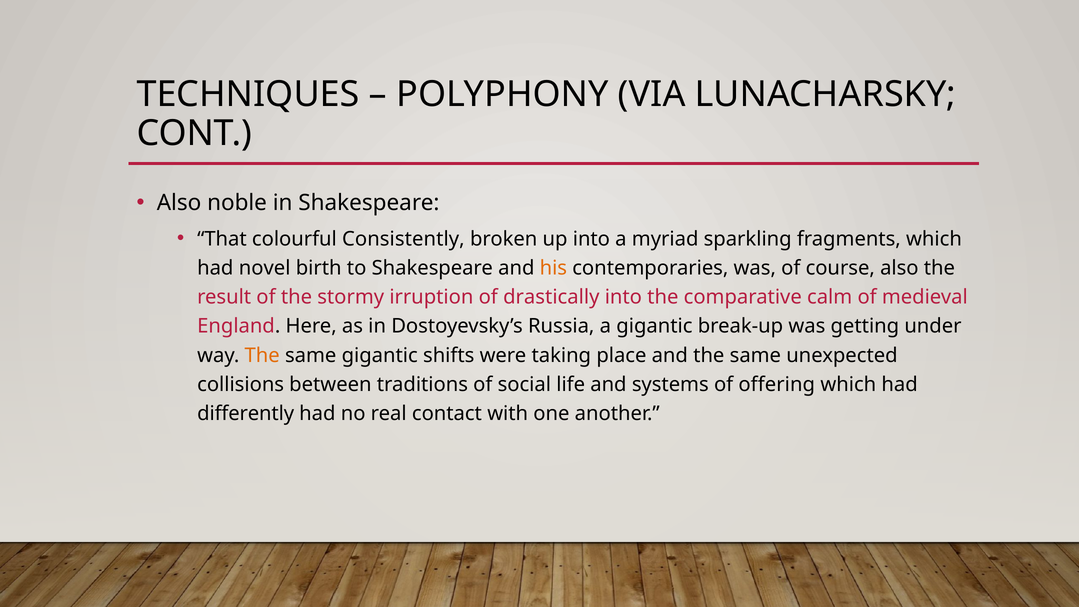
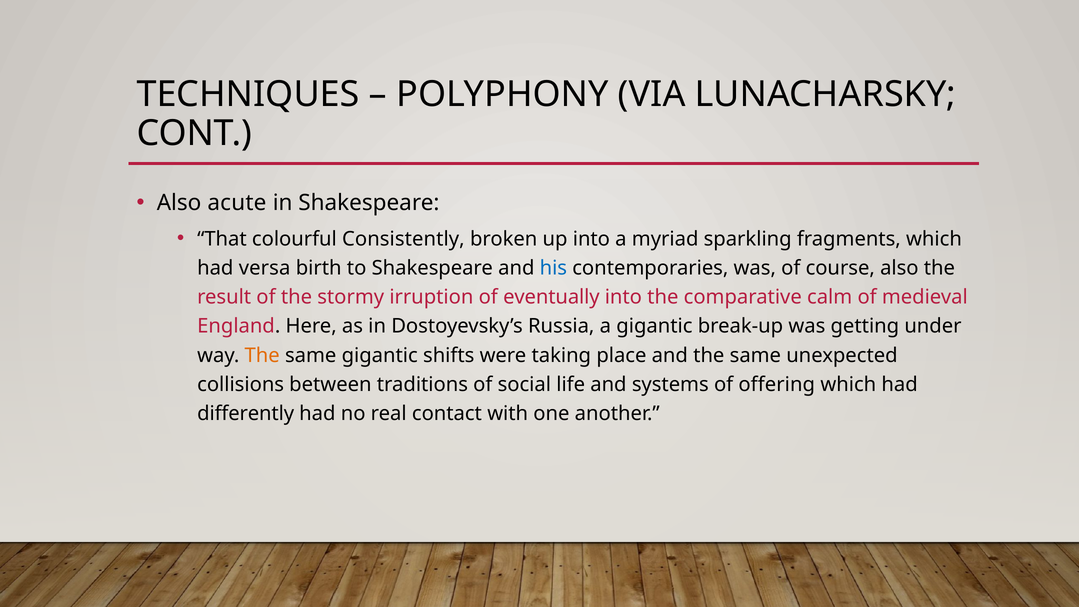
noble: noble -> acute
novel: novel -> versa
his colour: orange -> blue
drastically: drastically -> eventually
